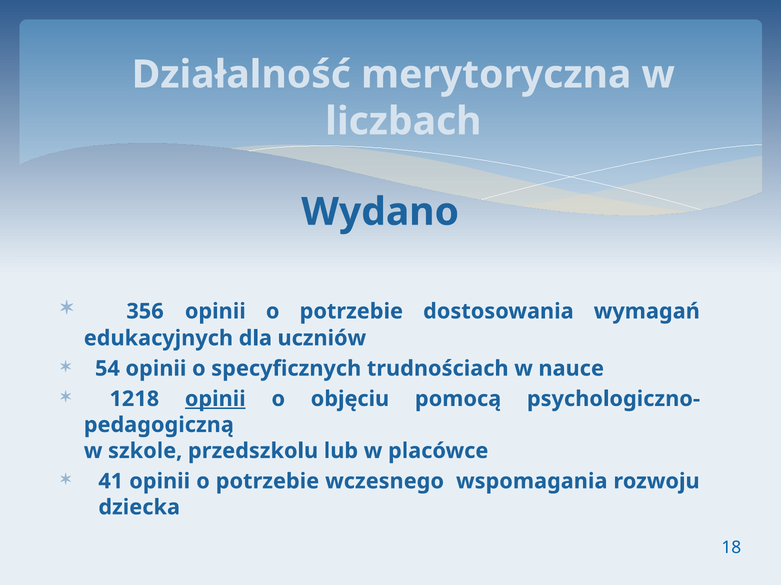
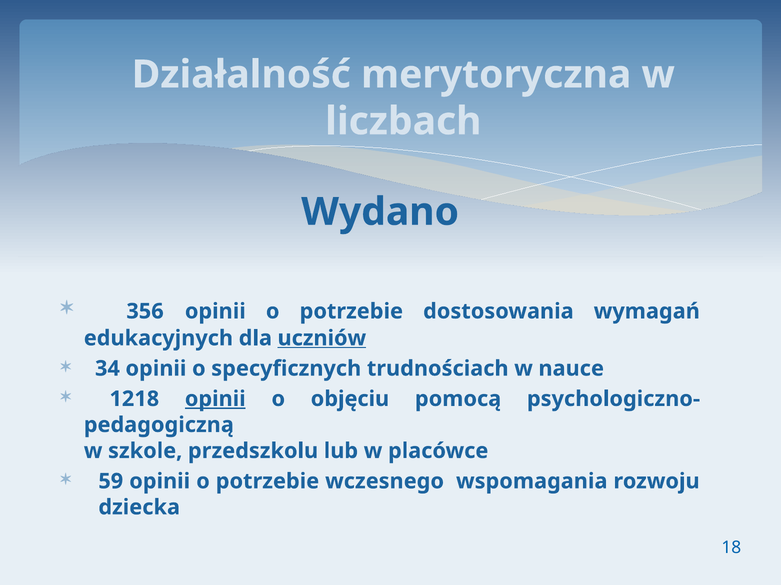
uczniów underline: none -> present
54: 54 -> 34
41: 41 -> 59
